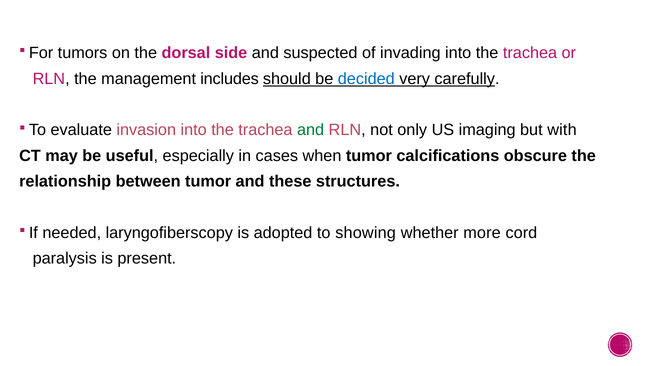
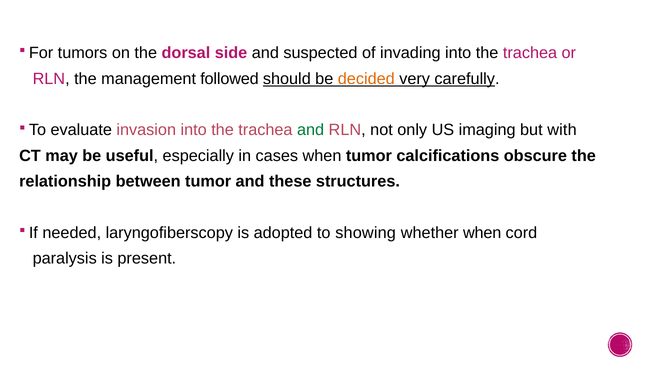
includes: includes -> followed
decided colour: blue -> orange
whether more: more -> when
